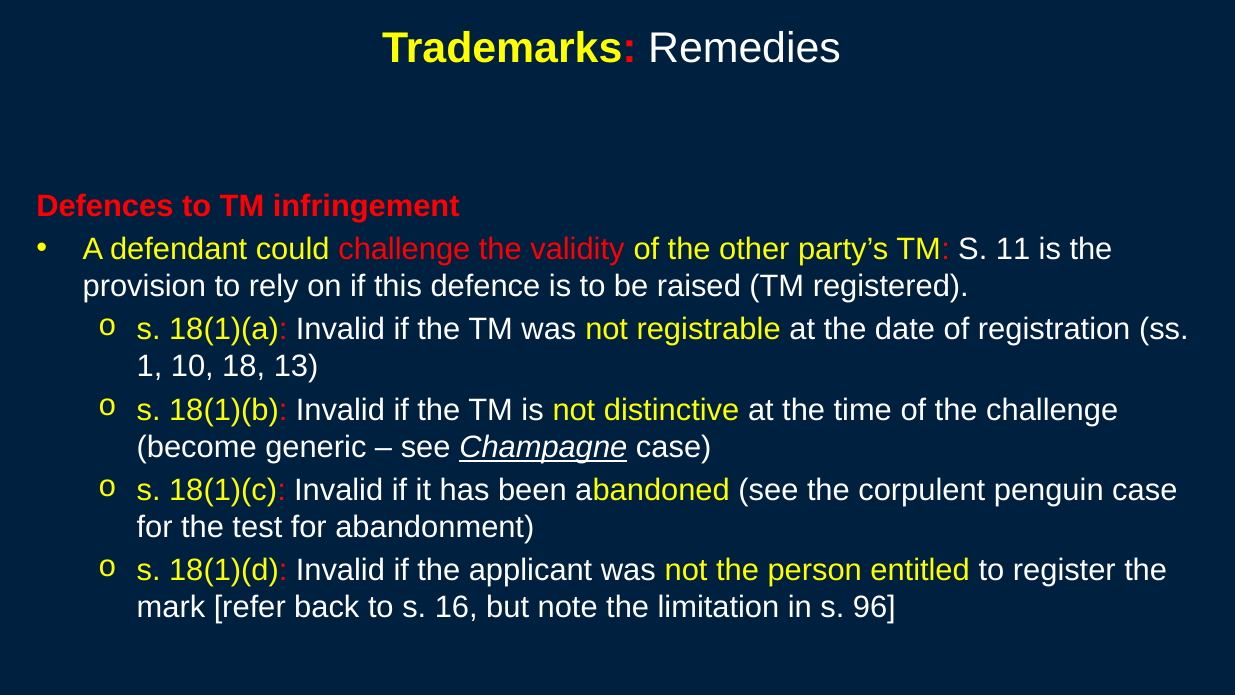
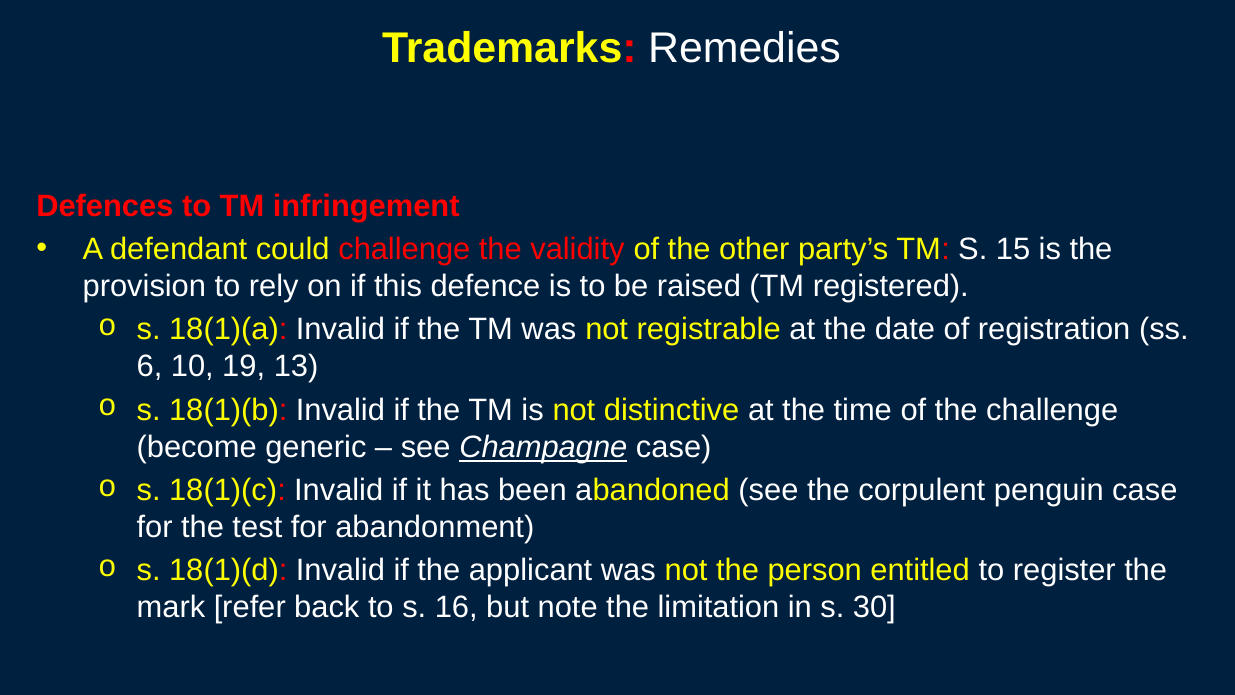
11: 11 -> 15
1: 1 -> 6
18: 18 -> 19
96: 96 -> 30
